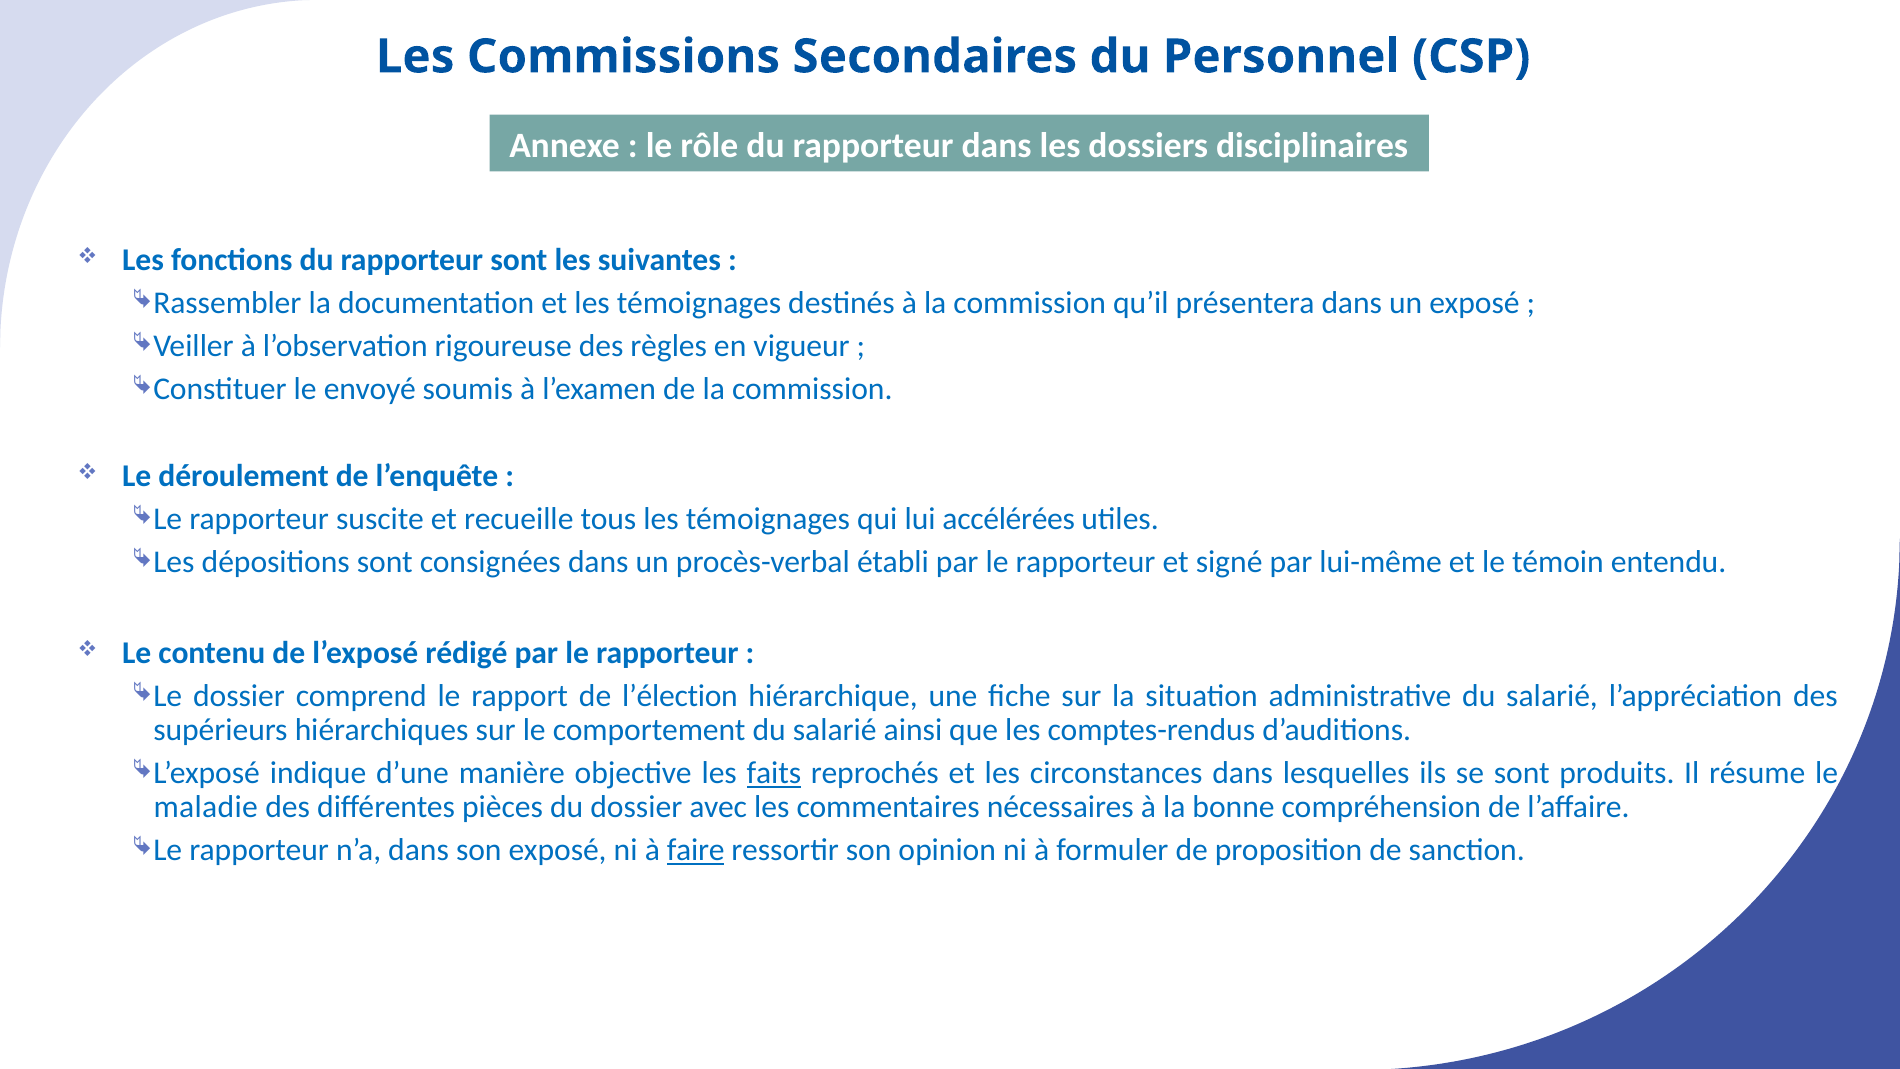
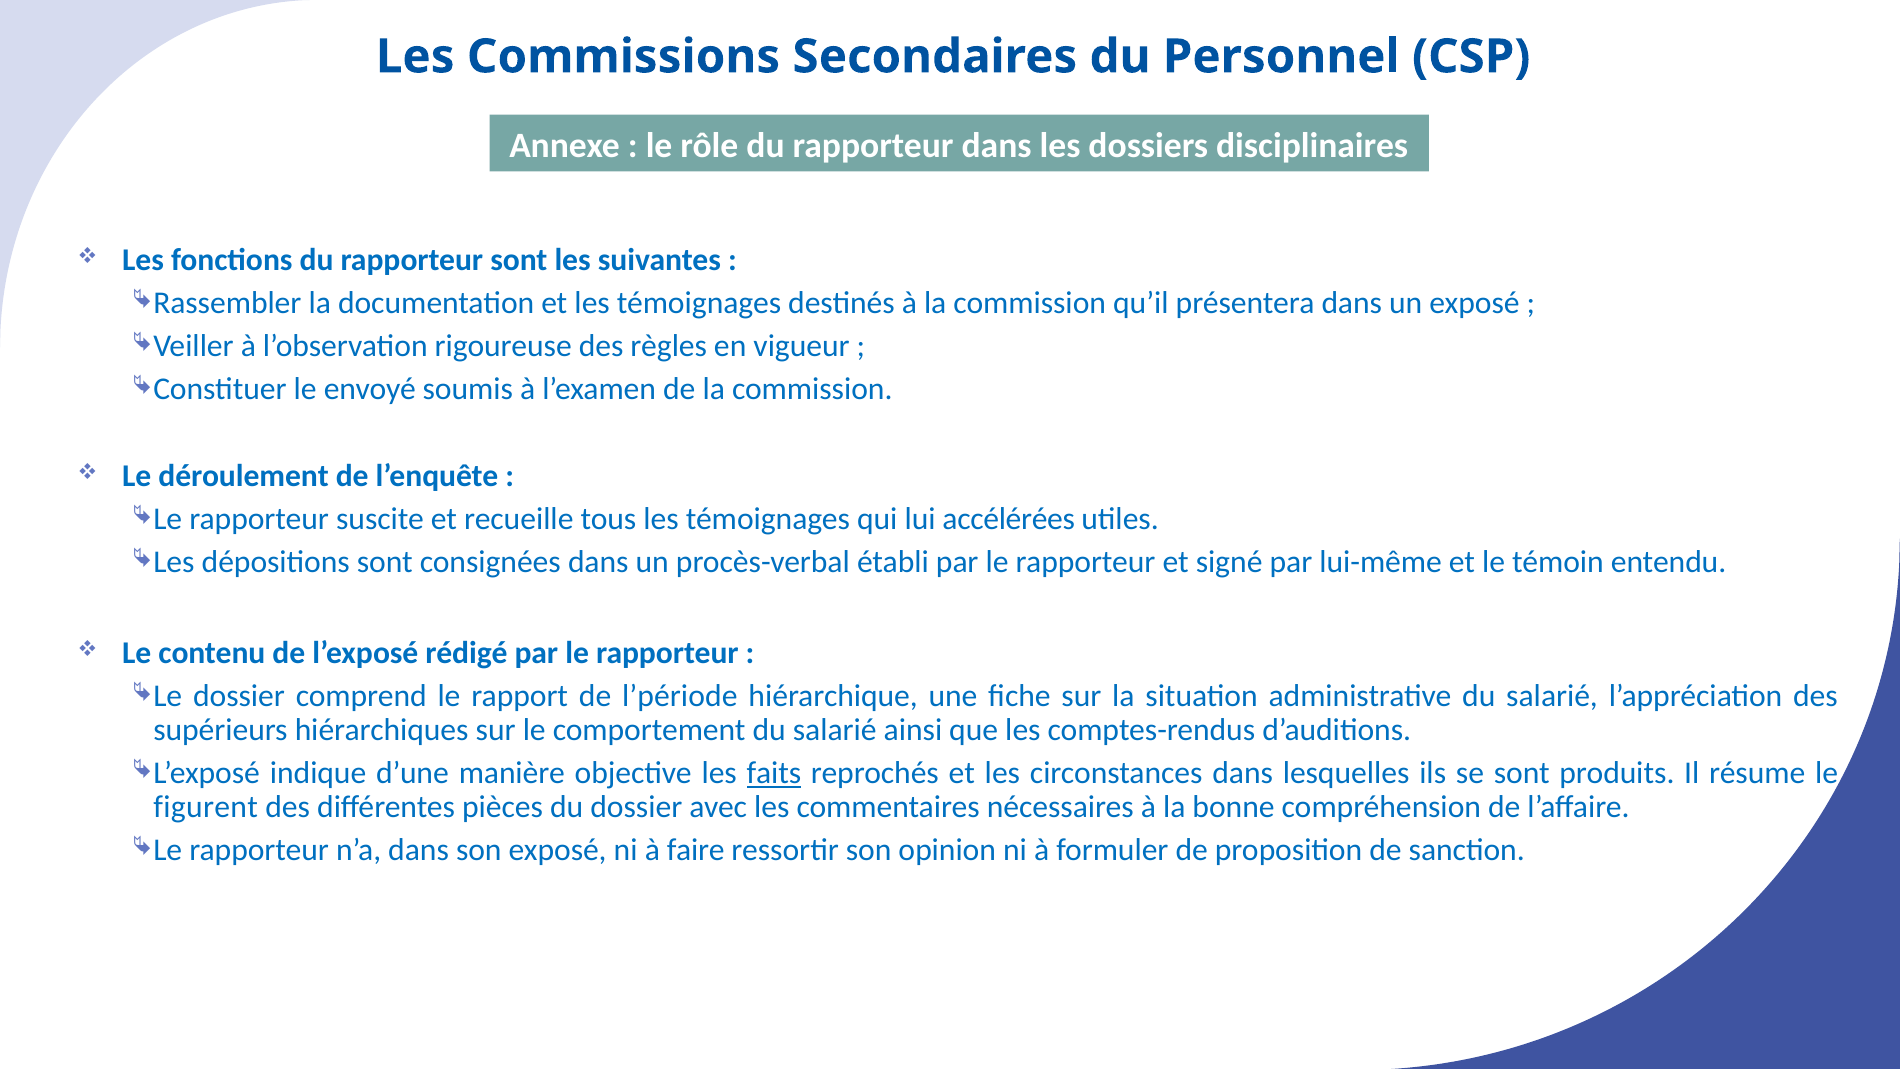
l’élection: l’élection -> l’période
maladie: maladie -> figurent
faire underline: present -> none
